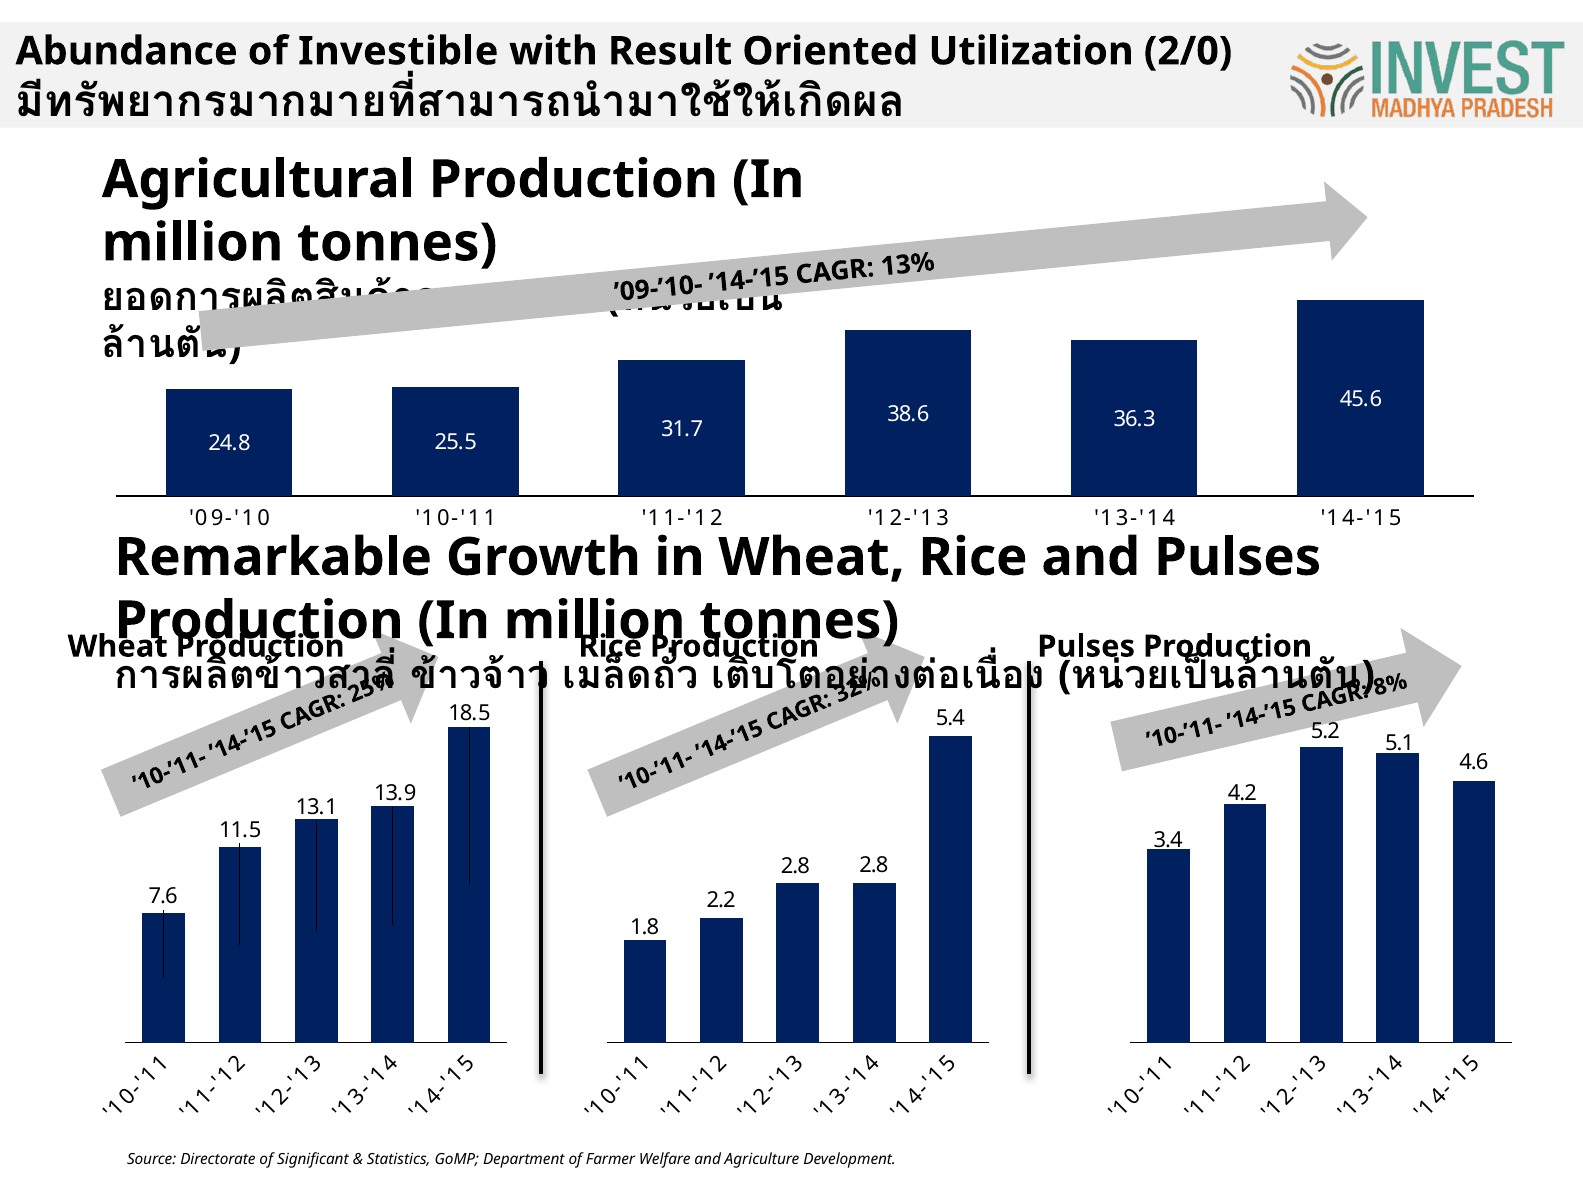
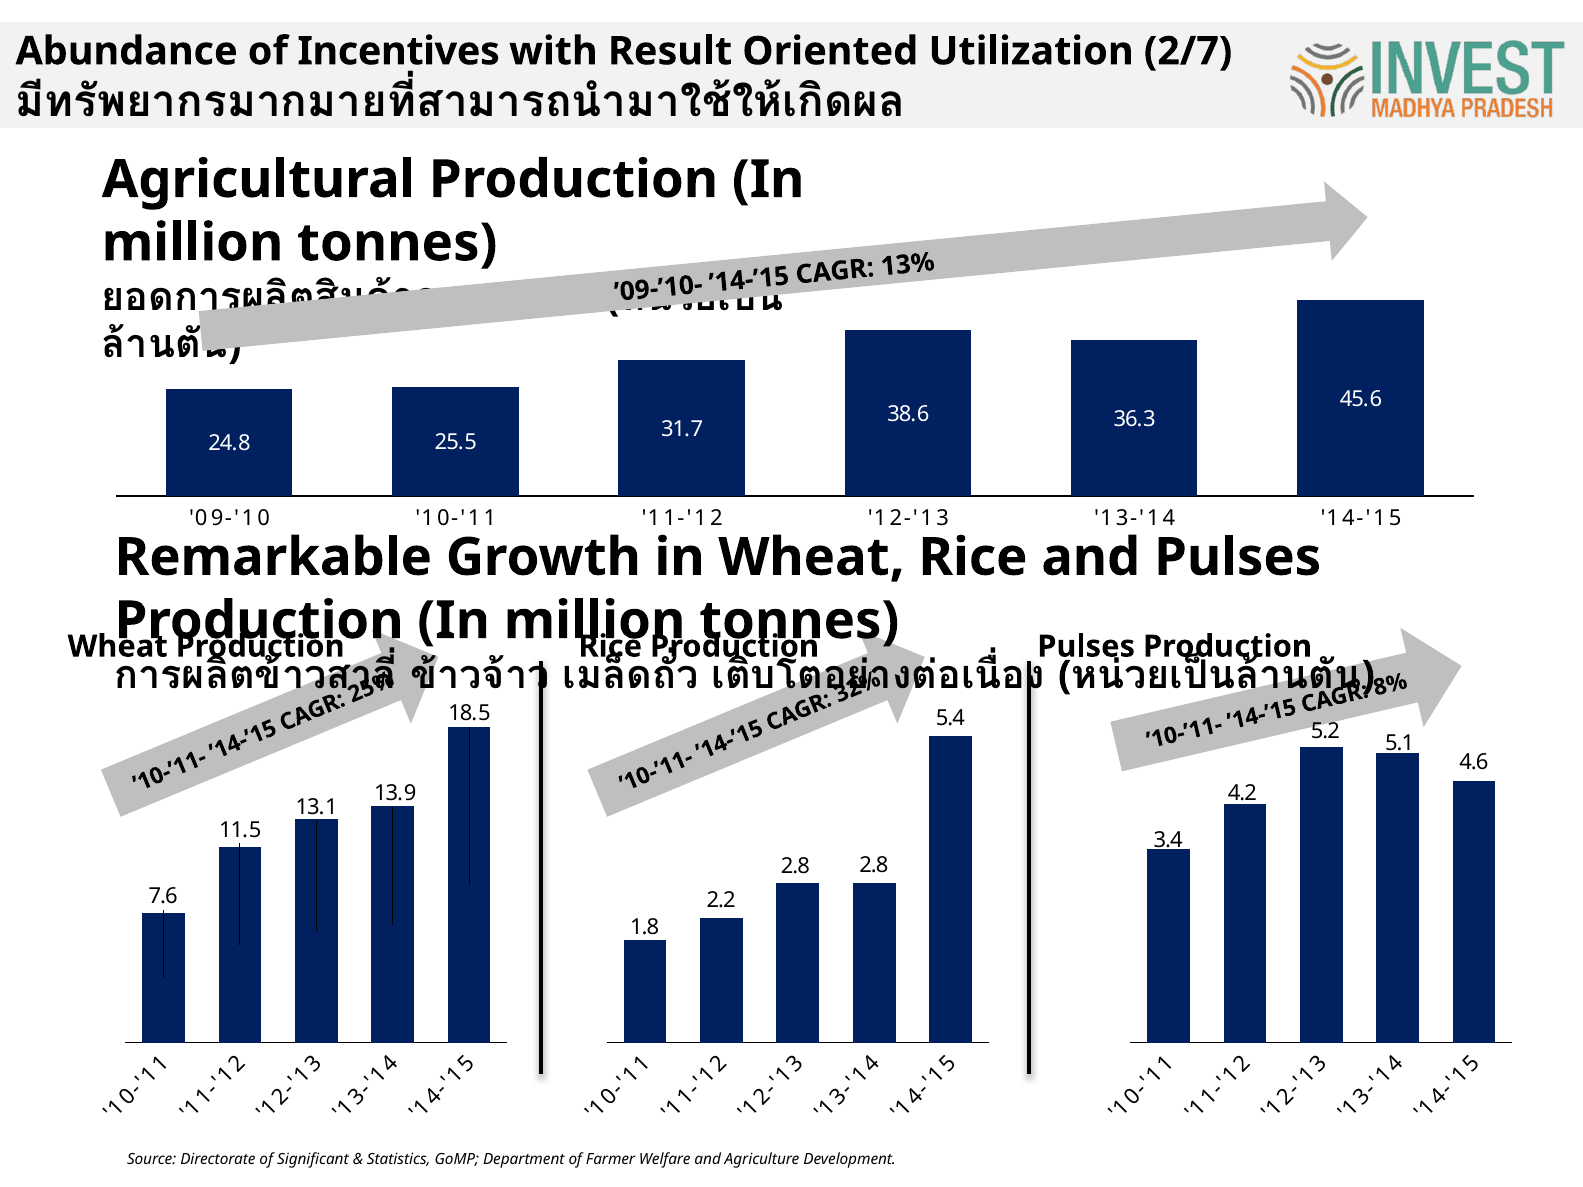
Investible: Investible -> Incentives
2/0: 2/0 -> 2/7
